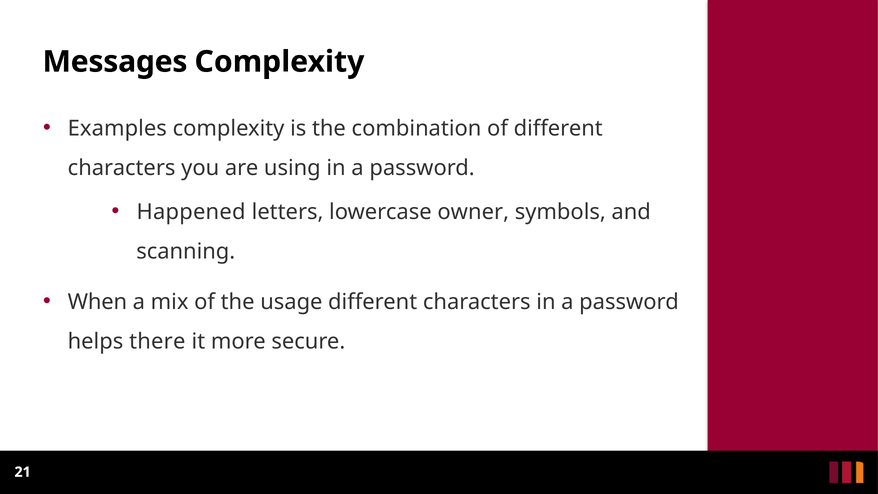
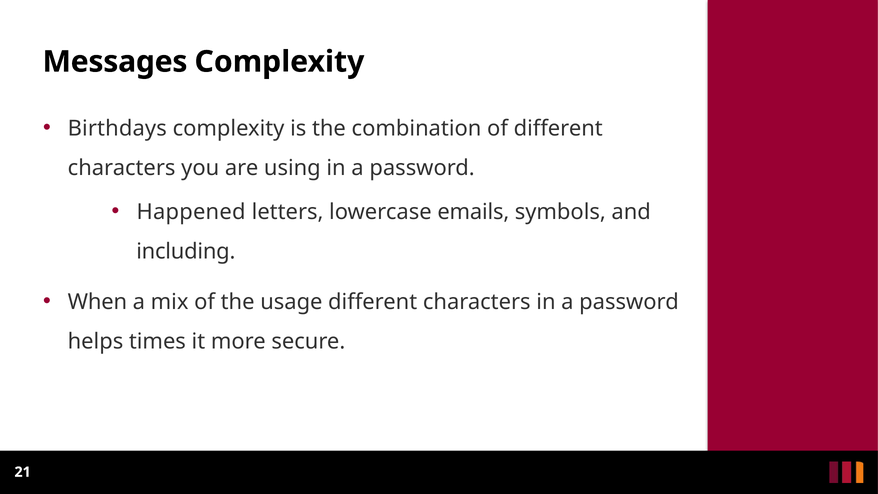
Examples: Examples -> Birthdays
owner: owner -> emails
scanning: scanning -> including
there: there -> times
